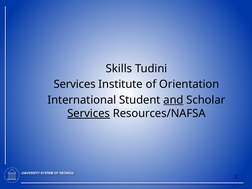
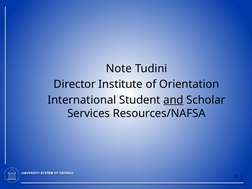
Skills: Skills -> Note
Services at (75, 84): Services -> Director
Services at (89, 113) underline: present -> none
